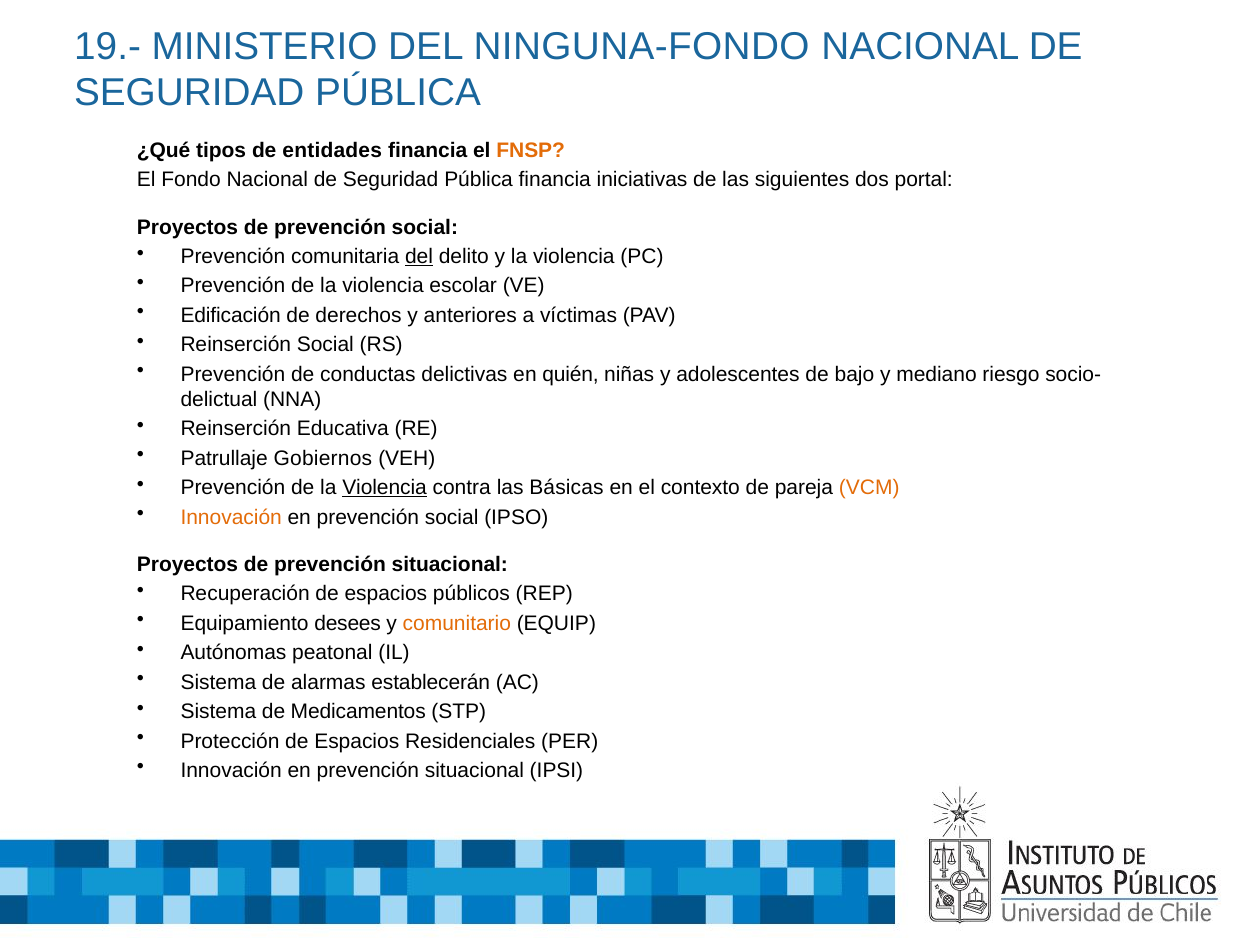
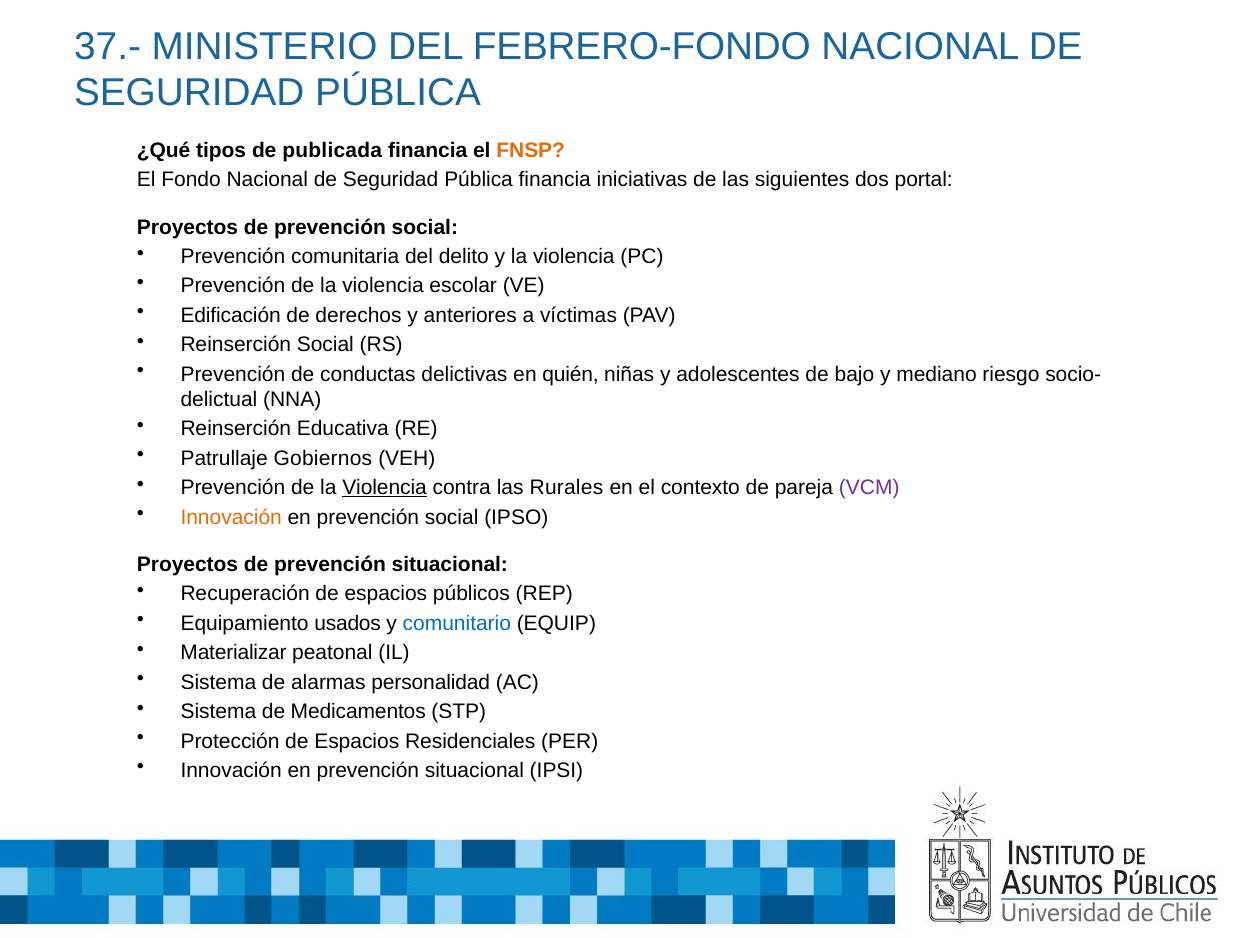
19.-: 19.- -> 37.-
NINGUNA-FONDO: NINGUNA-FONDO -> FEBRERO-FONDO
entidades: entidades -> publicada
del at (419, 257) underline: present -> none
Básicas: Básicas -> Rurales
VCM colour: orange -> purple
desees: desees -> usados
comunitario colour: orange -> blue
Autónomas: Autónomas -> Materializar
establecerán: establecerán -> personalidad
